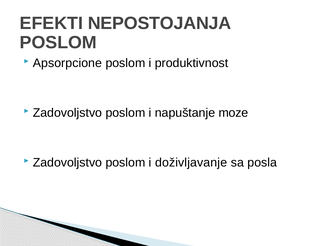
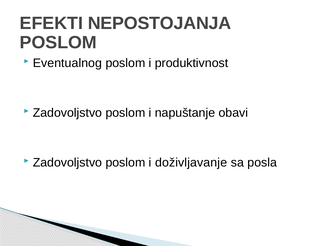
Apsorpcione: Apsorpcione -> Eventualnog
moze: moze -> obavi
